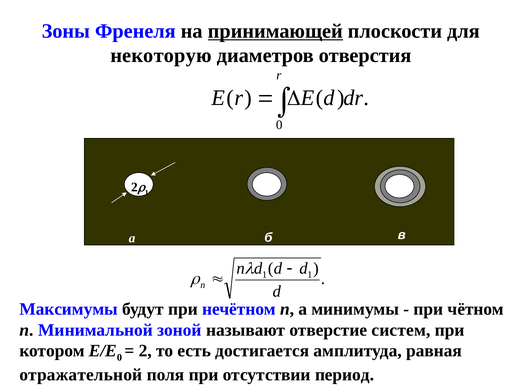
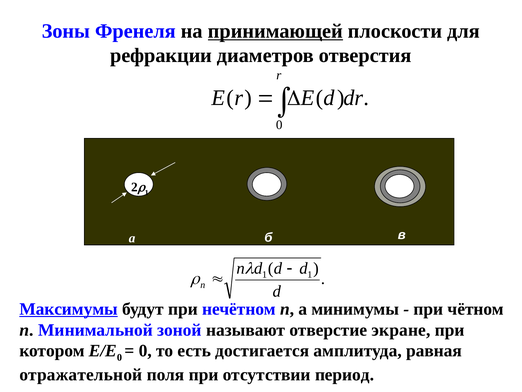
некоторую: некоторую -> рефракции
Максимумы underline: none -> present
систем: систем -> экране
2 at (145, 350): 2 -> 0
